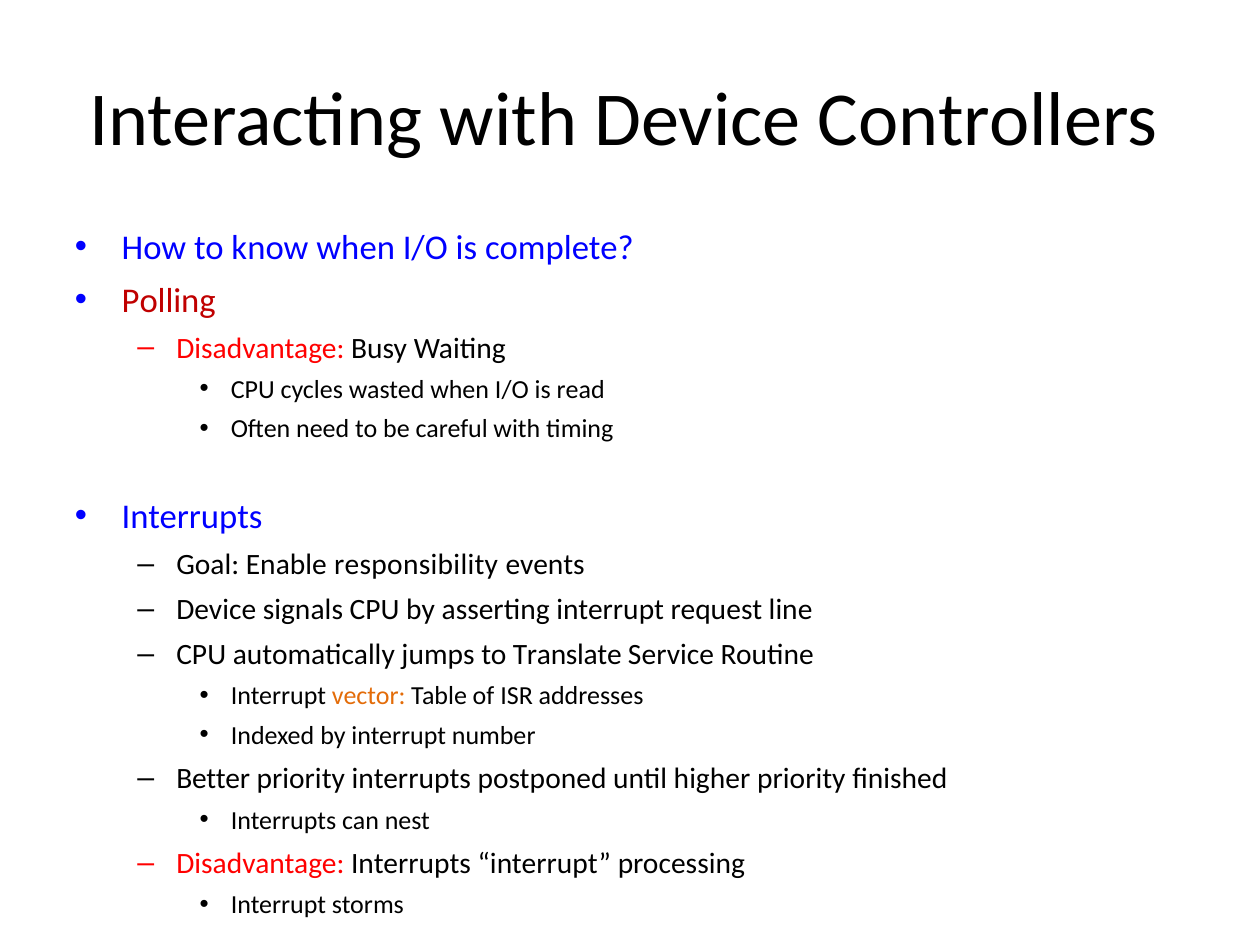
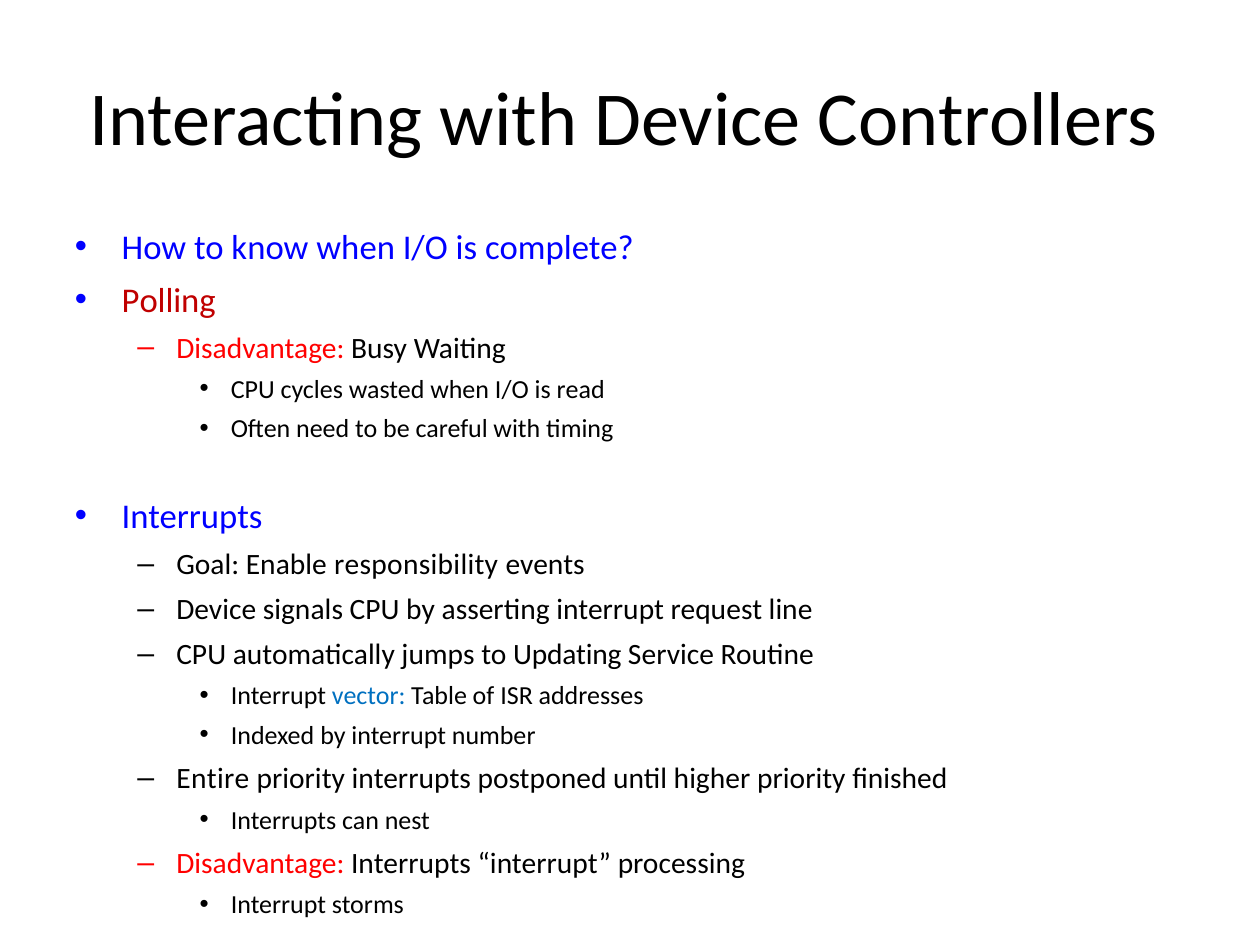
Translate: Translate -> Updating
vector colour: orange -> blue
Better: Better -> Entire
